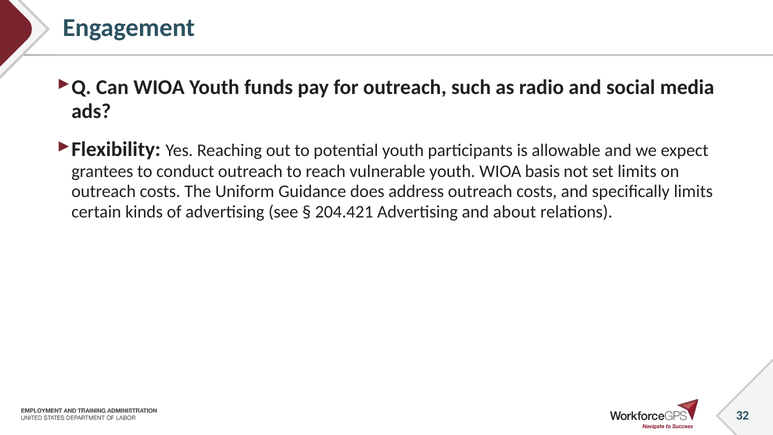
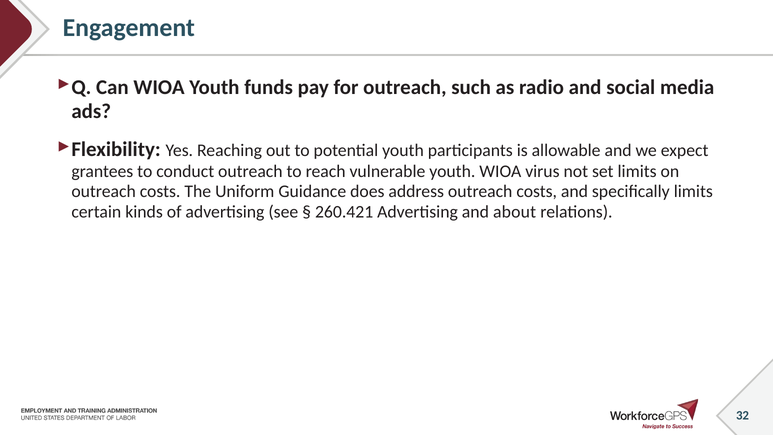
basis: basis -> virus
204.421: 204.421 -> 260.421
